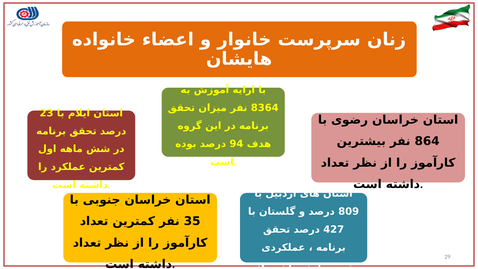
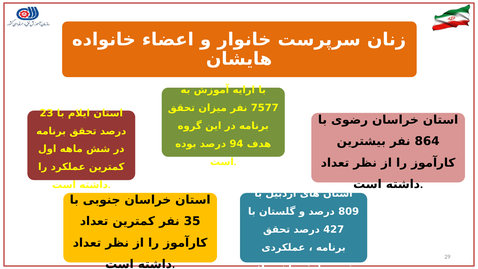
8364: 8364 -> 7577
